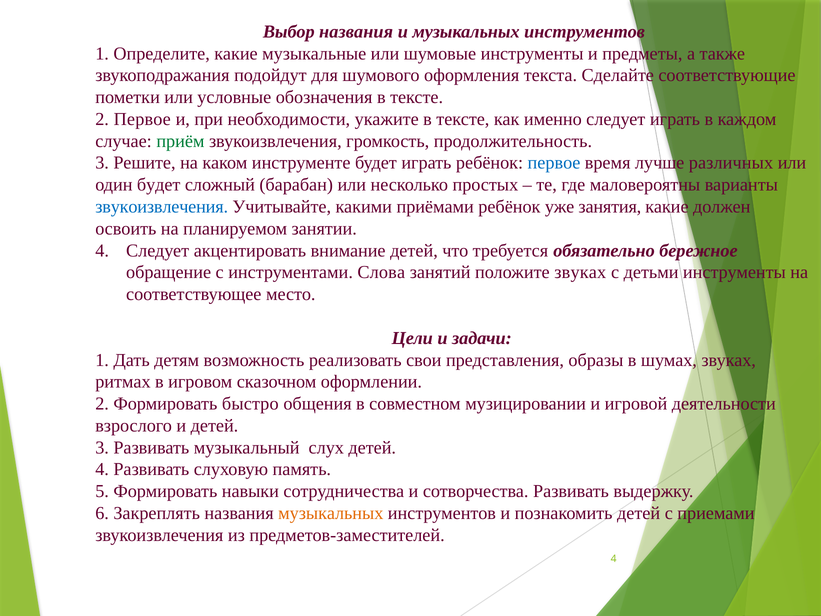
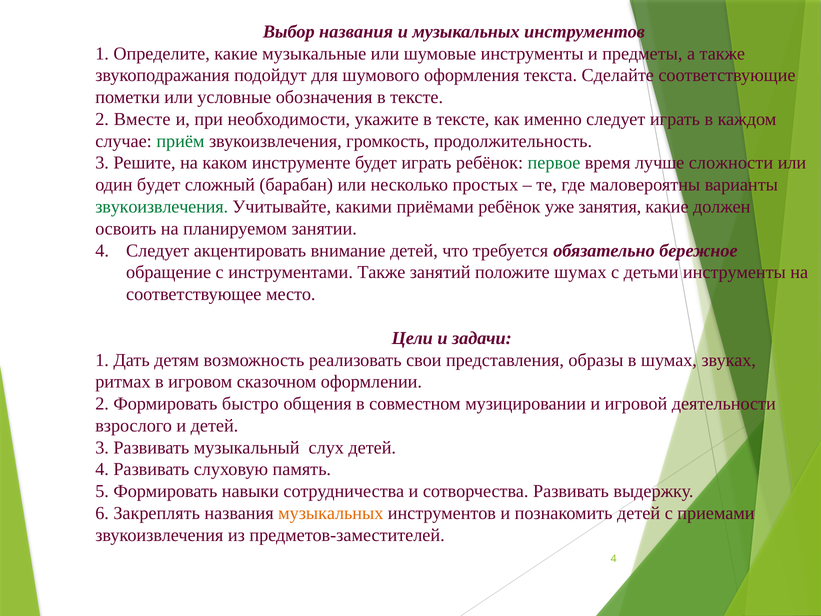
2 Первое: Первое -> Вместе
первое at (554, 163) colour: blue -> green
различных: различных -> сложности
звукоизвлечения at (162, 207) colour: blue -> green
инструментами Слова: Слова -> Также
положите звуках: звуках -> шумах
